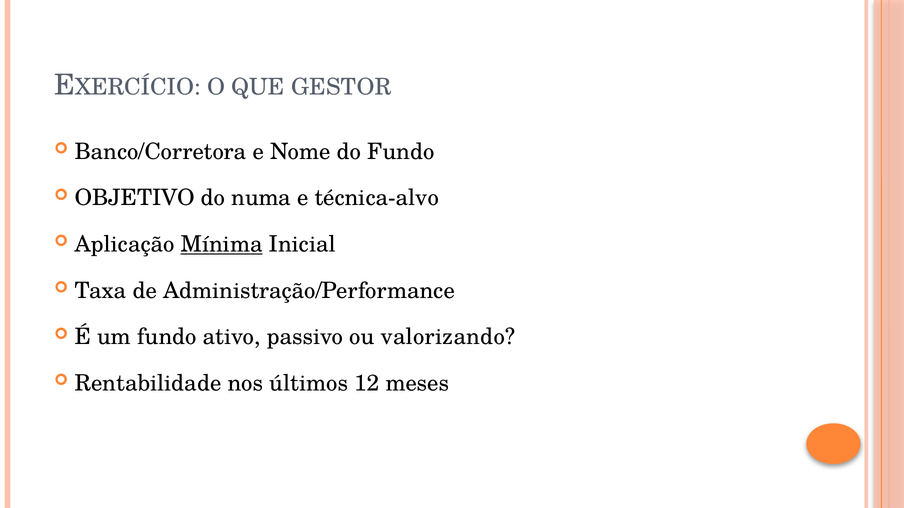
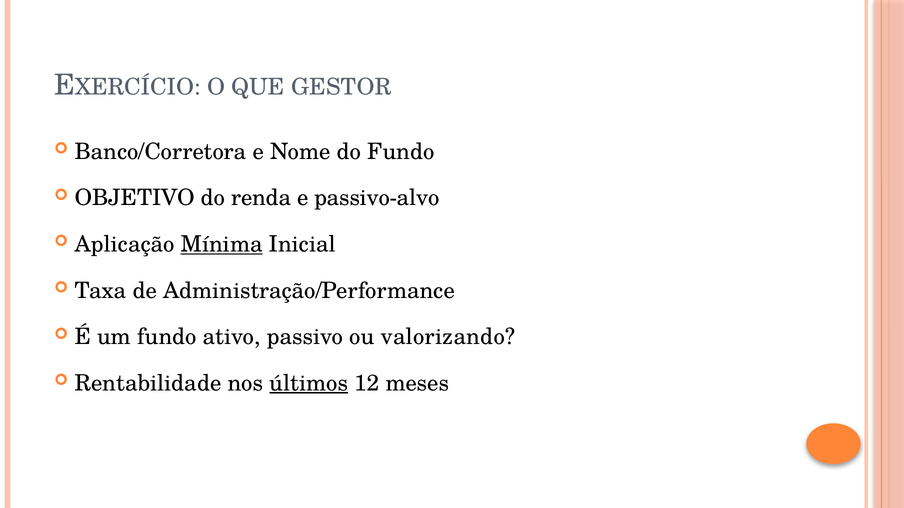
numa: numa -> renda
técnica-alvo: técnica-alvo -> passivo-alvo
últimos underline: none -> present
